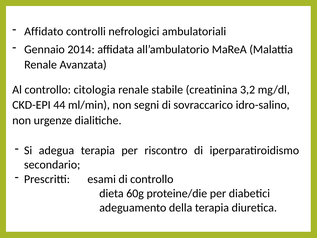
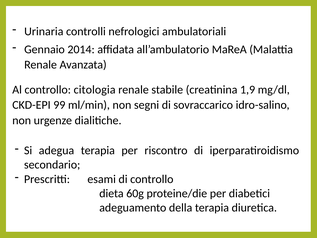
Affidato: Affidato -> Urinaria
3,2: 3,2 -> 1,9
44: 44 -> 99
